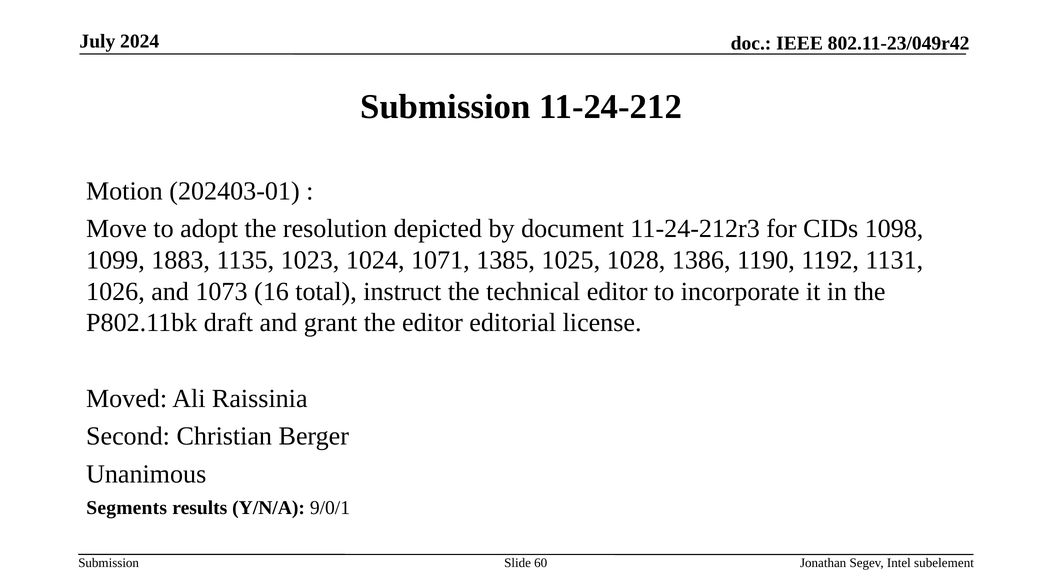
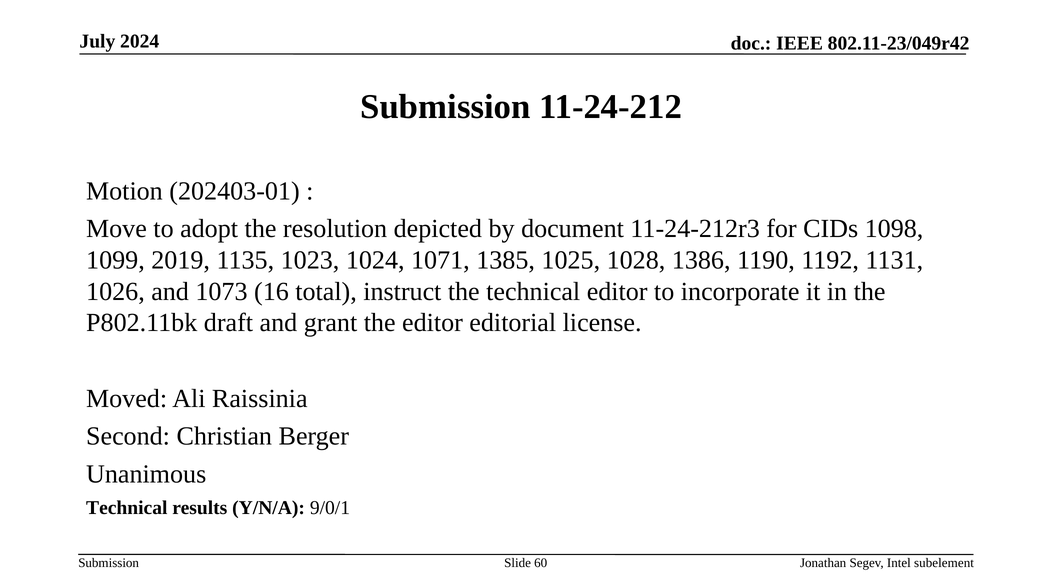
1883: 1883 -> 2019
Segments at (127, 507): Segments -> Technical
